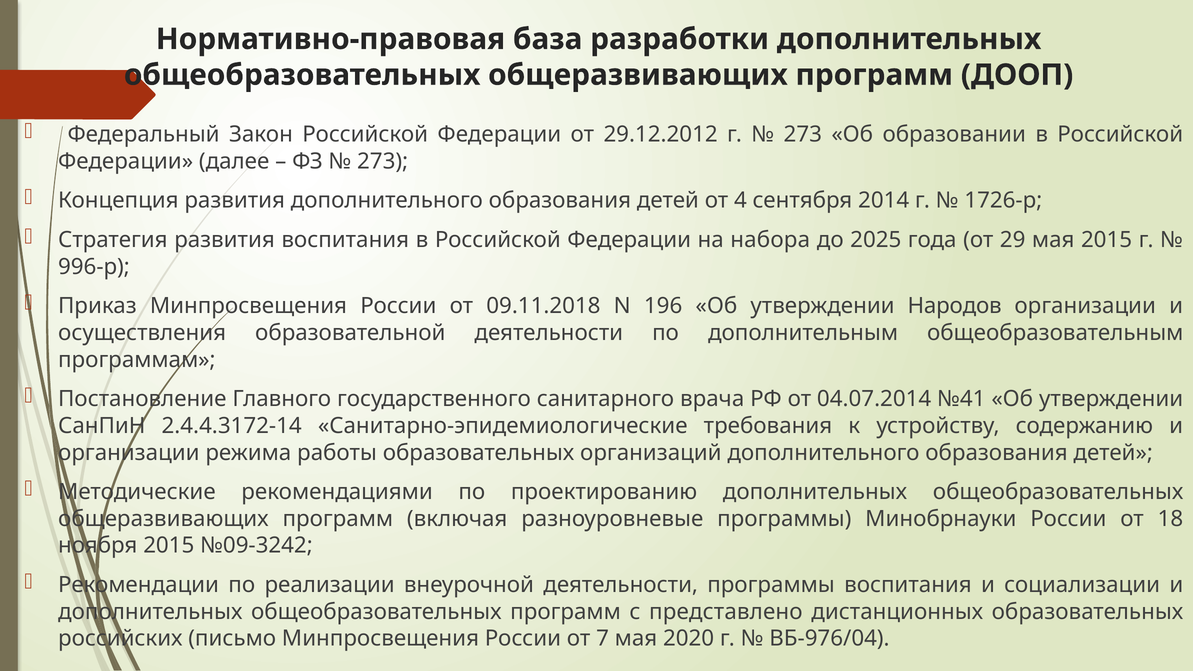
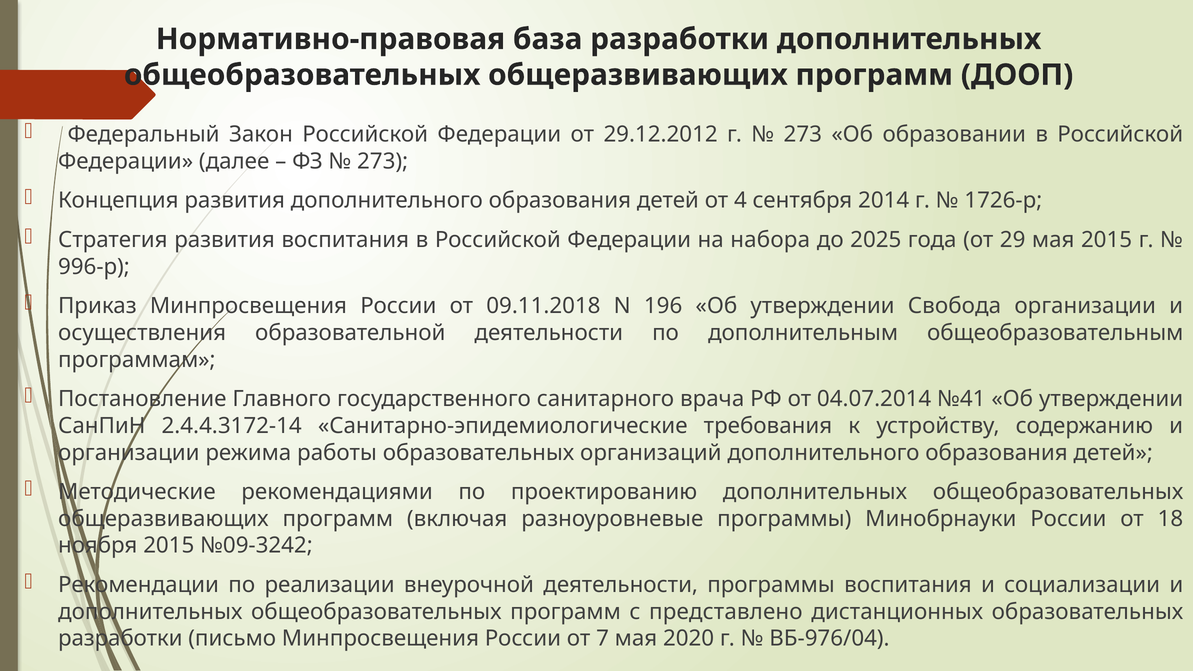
Народов: Народов -> Свобода
российских at (120, 639): российских -> разработки
